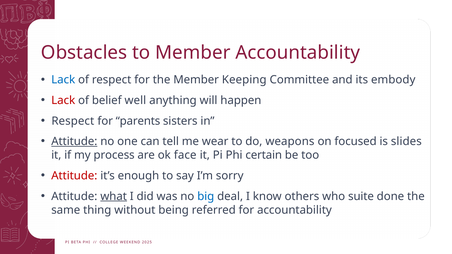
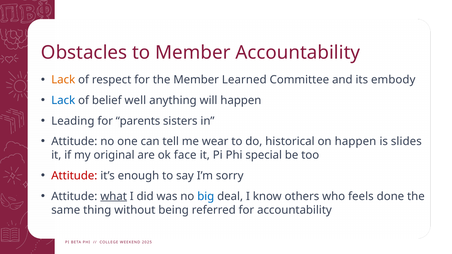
Lack at (63, 80) colour: blue -> orange
Keeping: Keeping -> Learned
Lack at (63, 101) colour: red -> blue
Respect at (73, 121): Respect -> Leading
Attitude at (74, 142) underline: present -> none
weapons: weapons -> historical
on focused: focused -> happen
process: process -> original
certain: certain -> special
suite: suite -> feels
